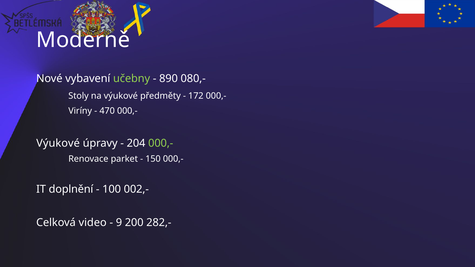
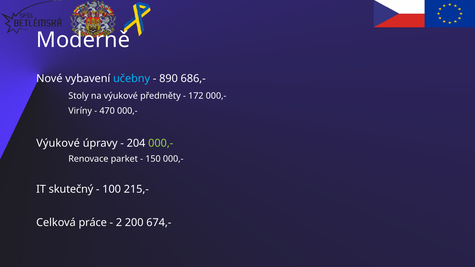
učebny colour: light green -> light blue
080,-: 080,- -> 686,-
doplnění: doplnění -> skutečný
002,-: 002,- -> 215,-
video: video -> práce
9: 9 -> 2
282,-: 282,- -> 674,-
